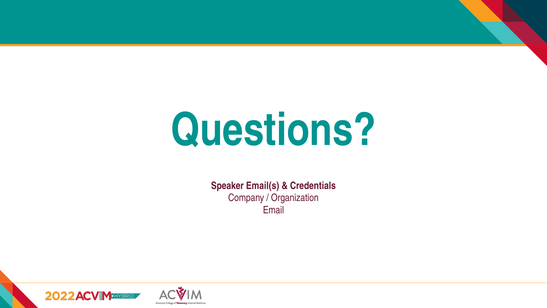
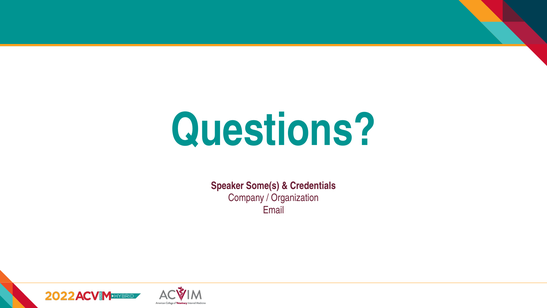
Email(s: Email(s -> Some(s
